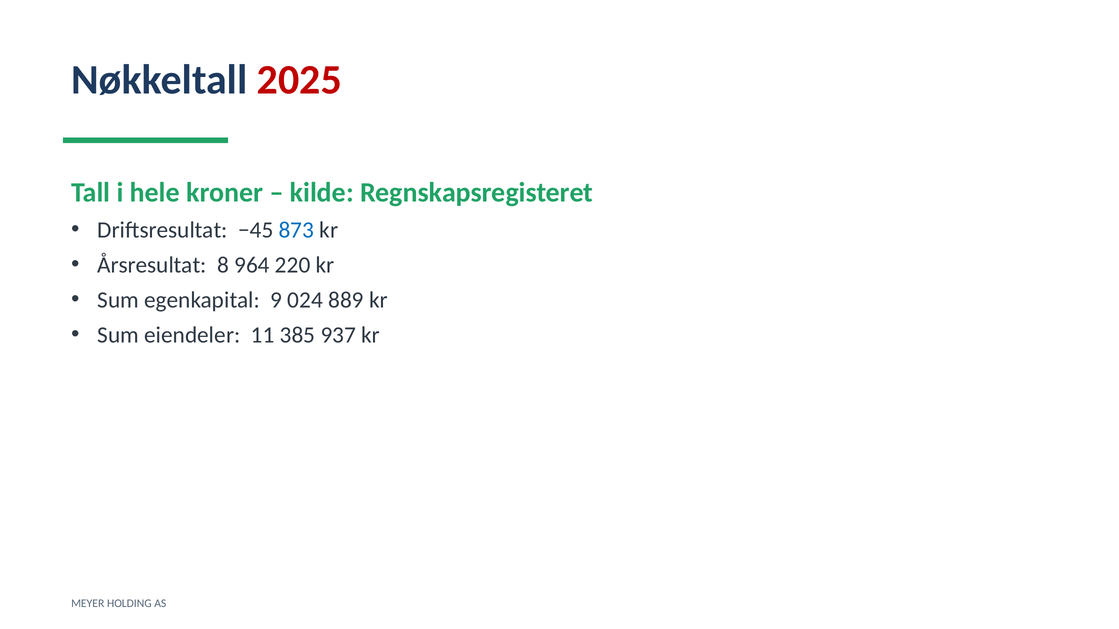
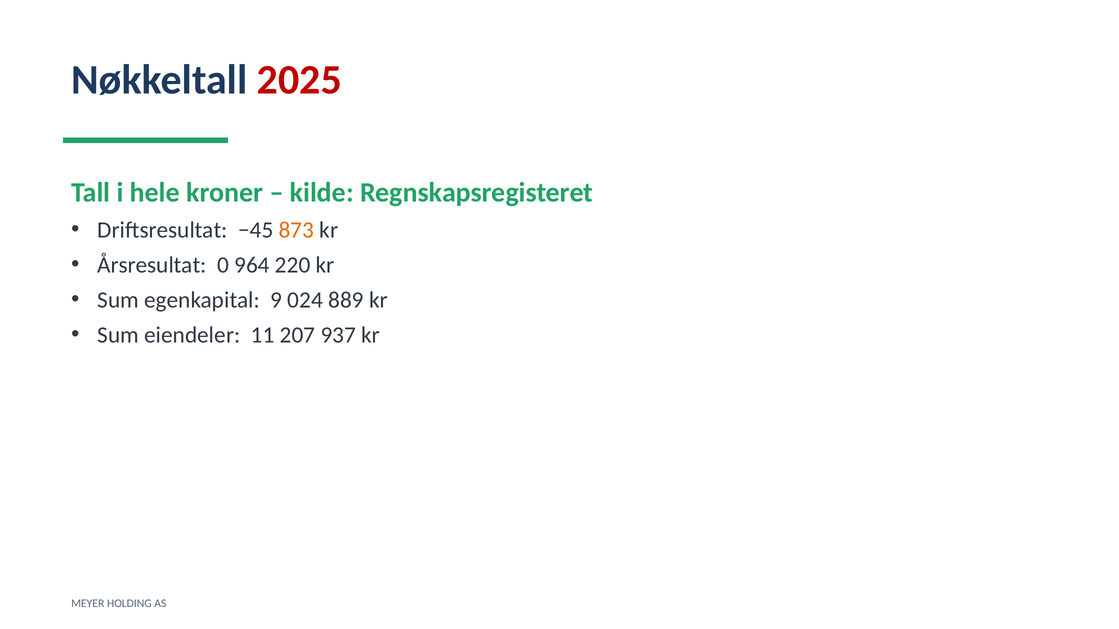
873 colour: blue -> orange
8: 8 -> 0
385: 385 -> 207
